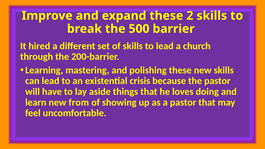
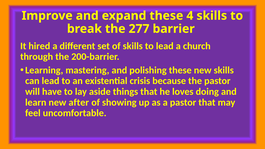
2: 2 -> 4
500: 500 -> 277
from: from -> after
